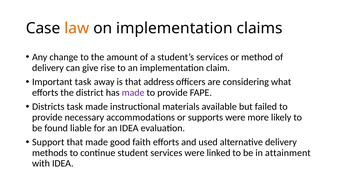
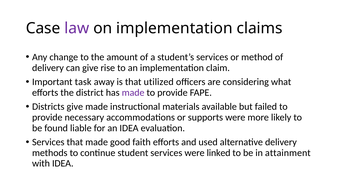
law colour: orange -> purple
address: address -> utilized
Districts task: task -> give
Support at (48, 142): Support -> Services
